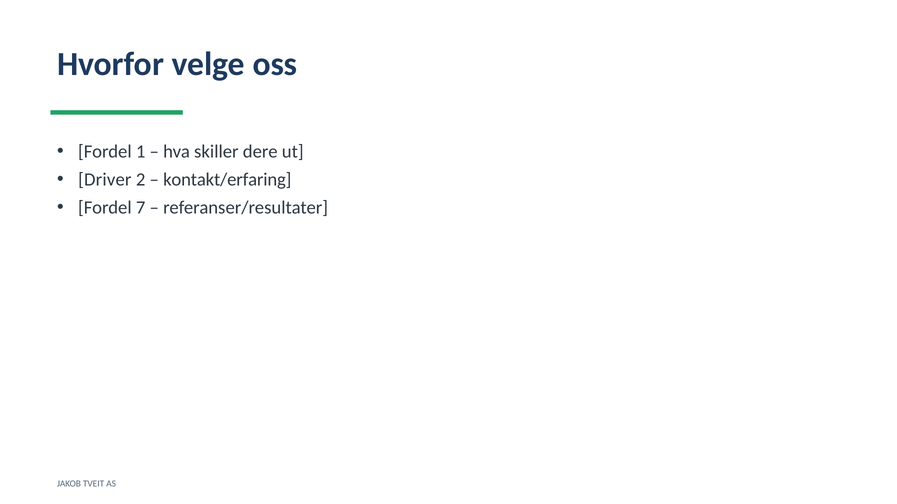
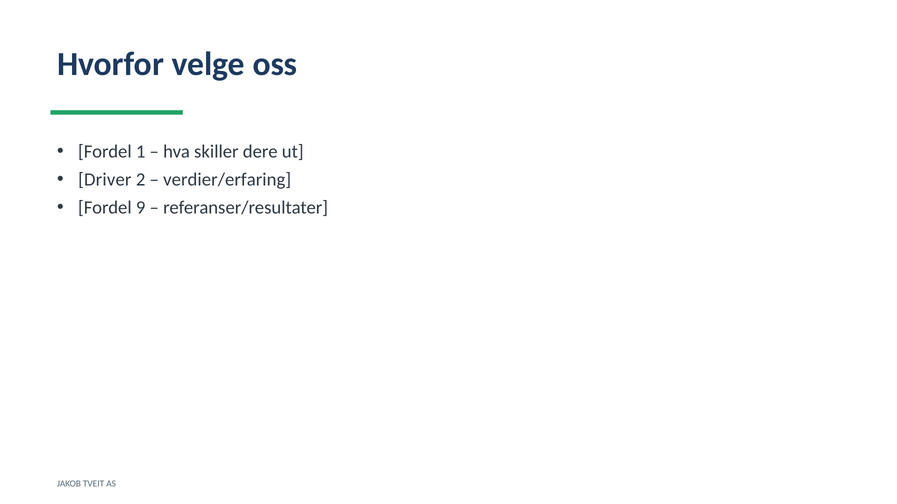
kontakt/erfaring: kontakt/erfaring -> verdier/erfaring
7: 7 -> 9
